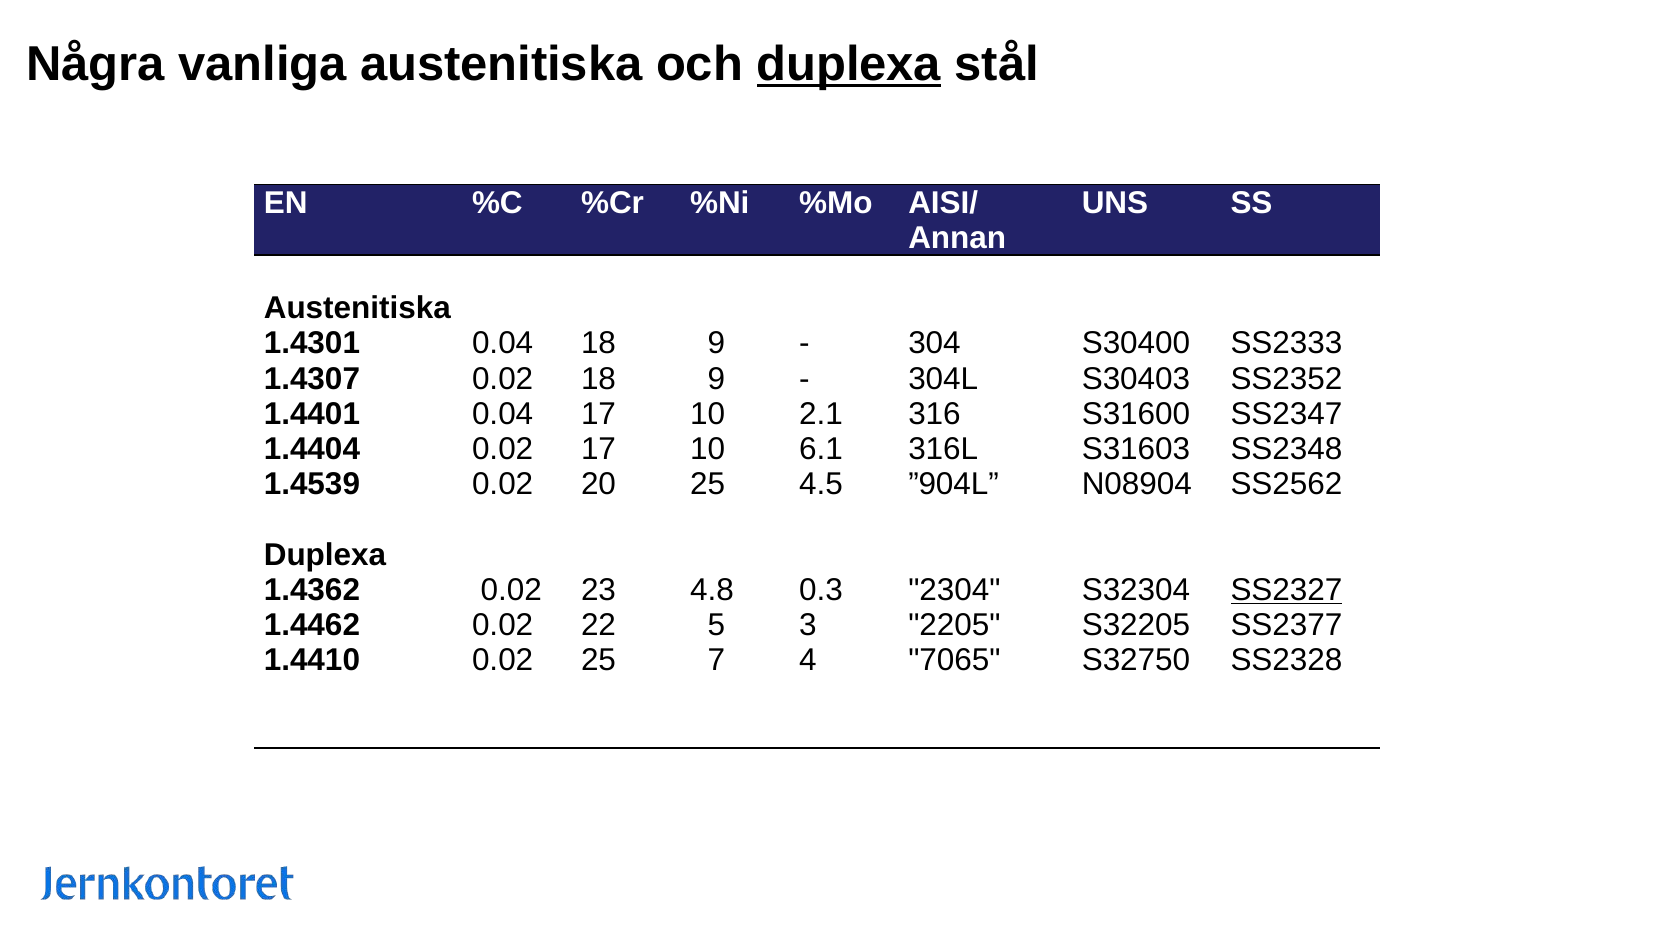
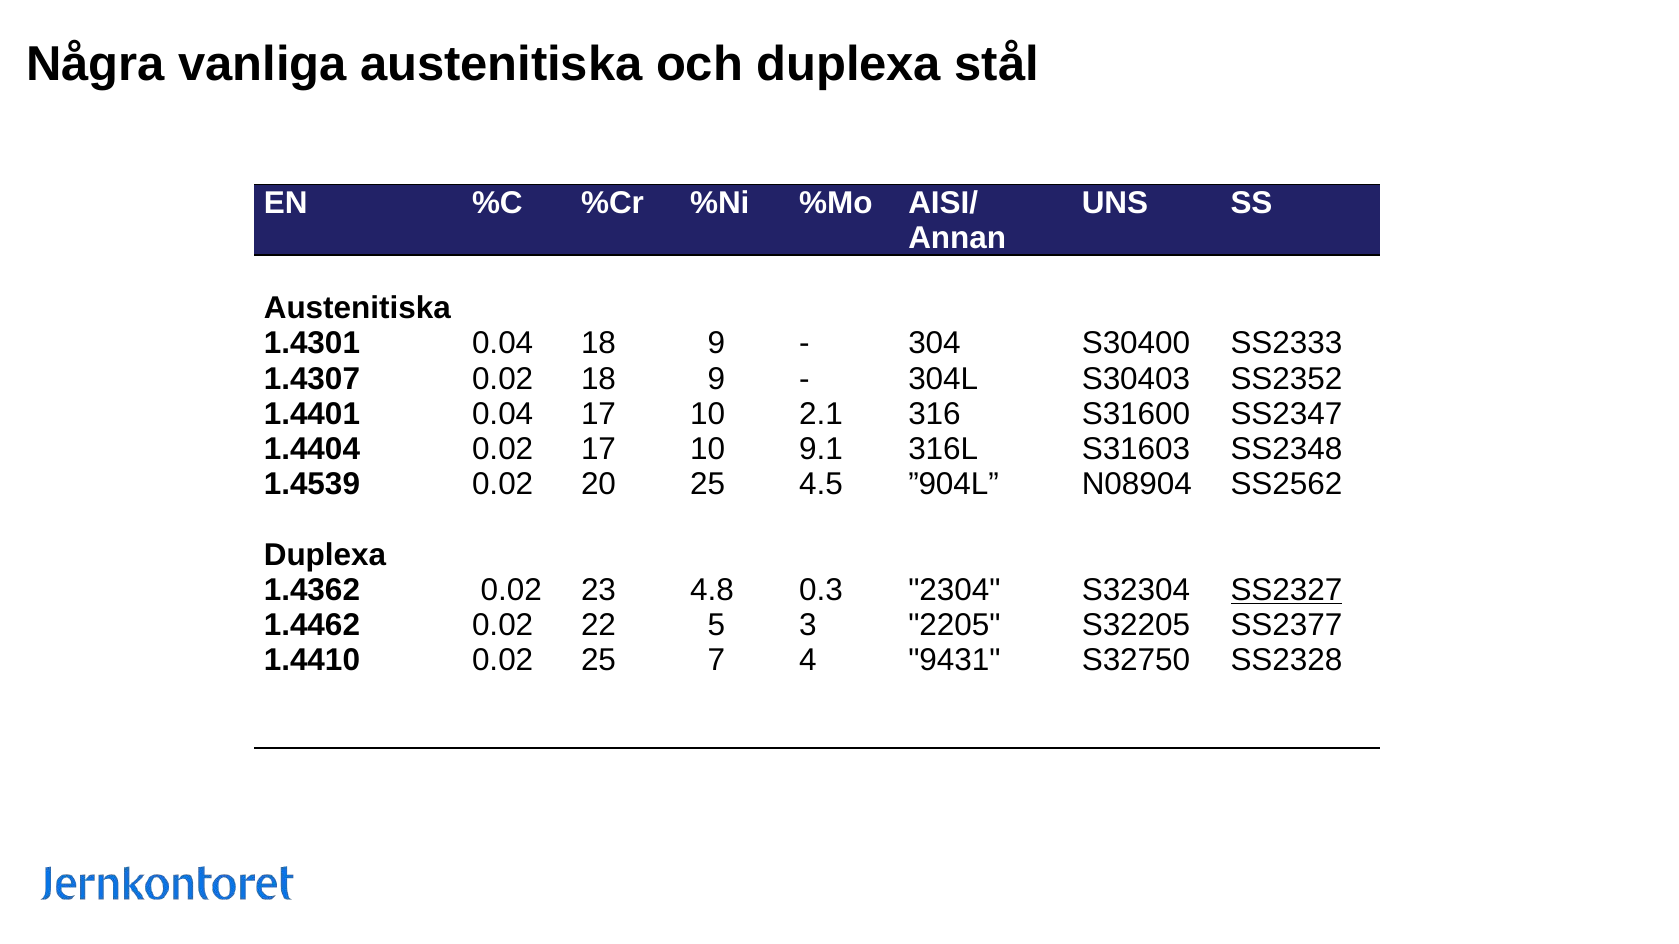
duplexa at (849, 65) underline: present -> none
6.1: 6.1 -> 9.1
7065: 7065 -> 9431
